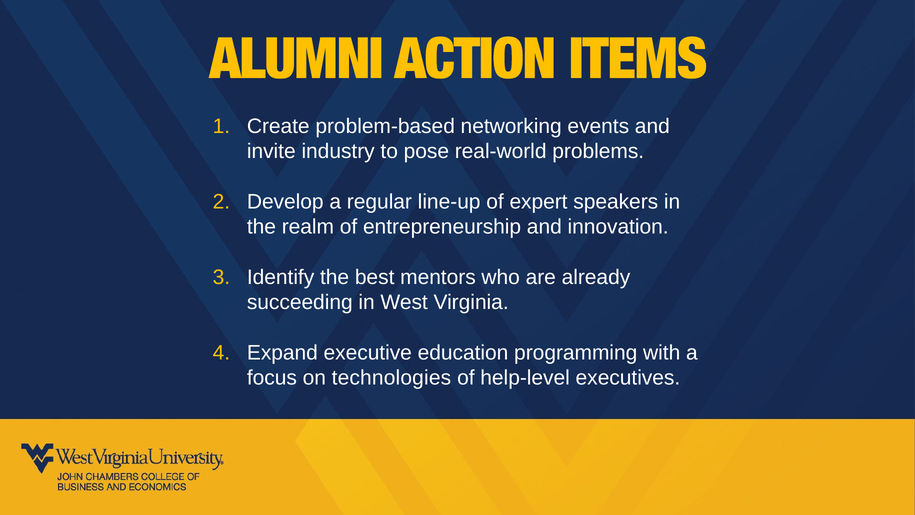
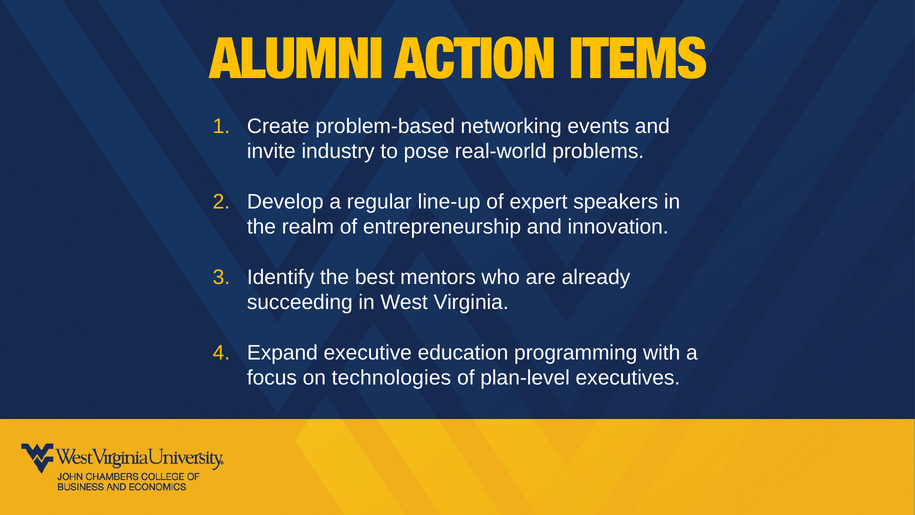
help-level: help-level -> plan-level
